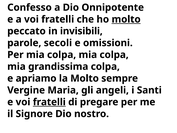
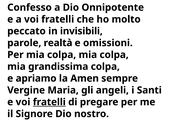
molto at (126, 19) underline: present -> none
secoli: secoli -> realtà
la Molto: Molto -> Amen
